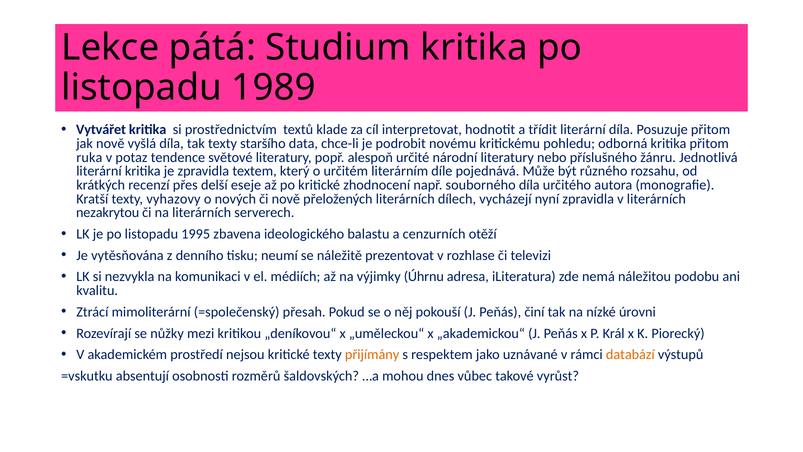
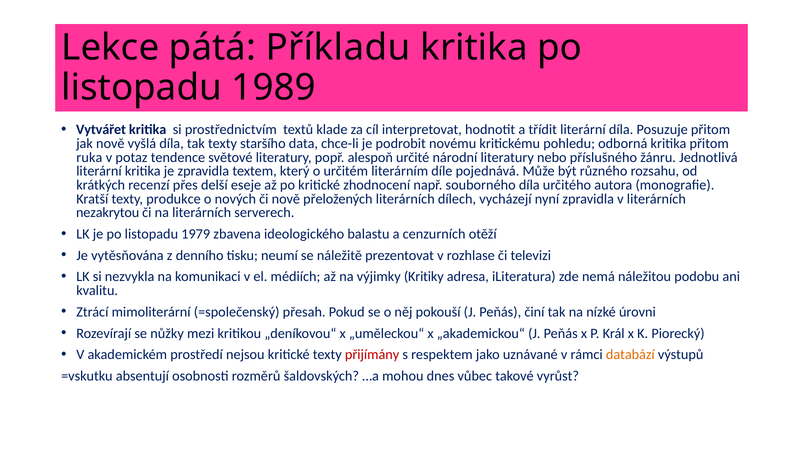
Studium: Studium -> Příkladu
vyhazovy: vyhazovy -> produkce
1995: 1995 -> 1979
Úhrnu: Úhrnu -> Kritiky
přijímány colour: orange -> red
